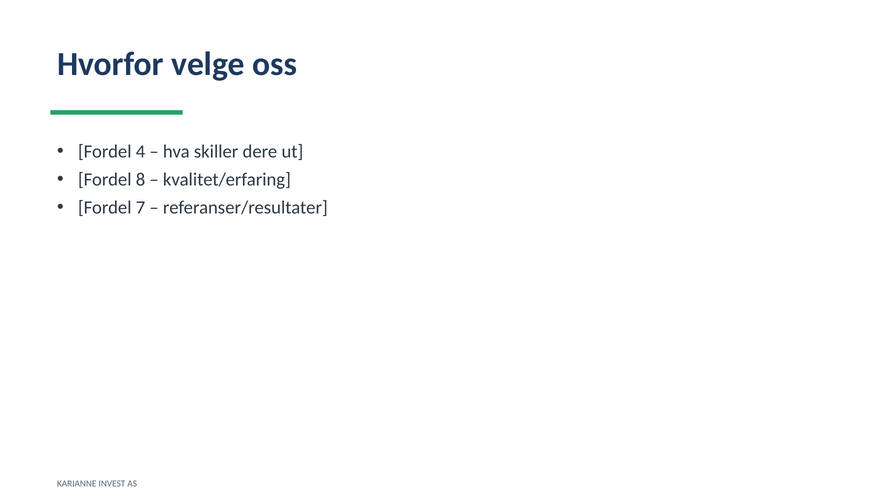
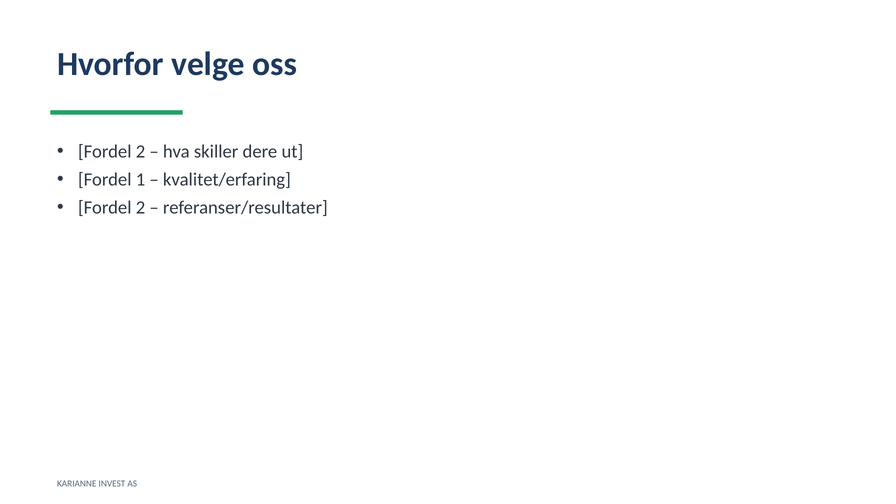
4 at (141, 152): 4 -> 2
8: 8 -> 1
7 at (141, 208): 7 -> 2
